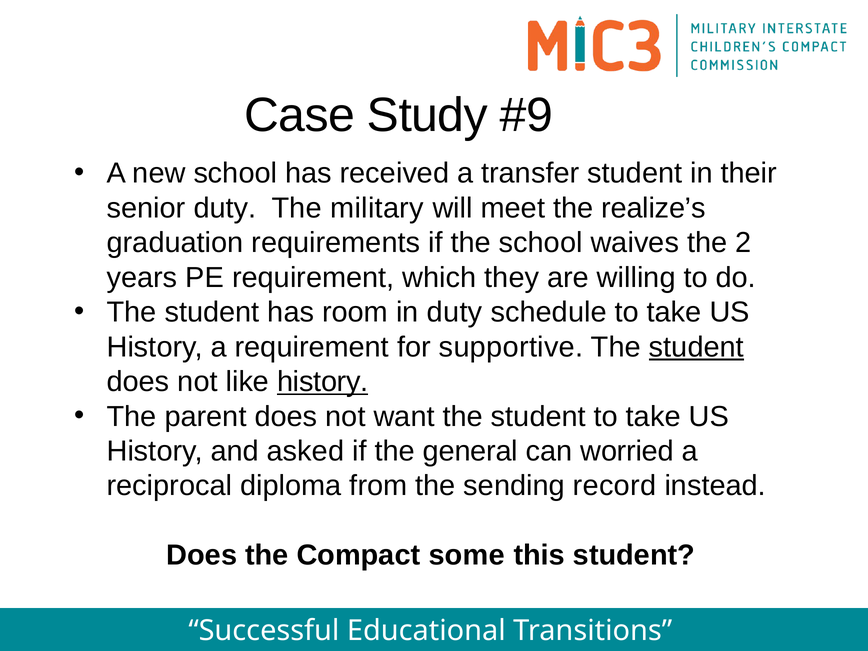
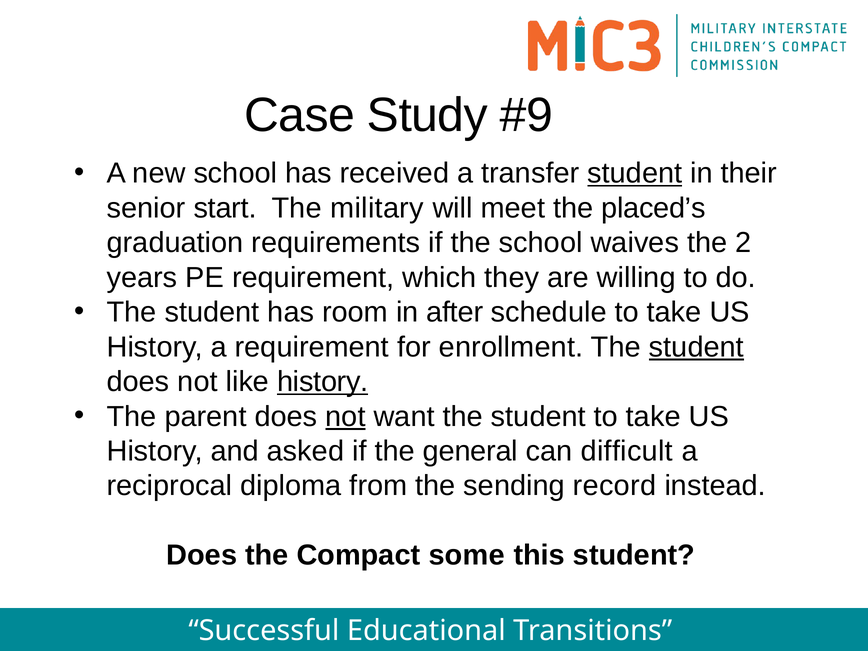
student at (635, 173) underline: none -> present
senior duty: duty -> start
realize’s: realize’s -> placed’s
in duty: duty -> after
supportive: supportive -> enrollment
not at (345, 416) underline: none -> present
worried: worried -> difficult
